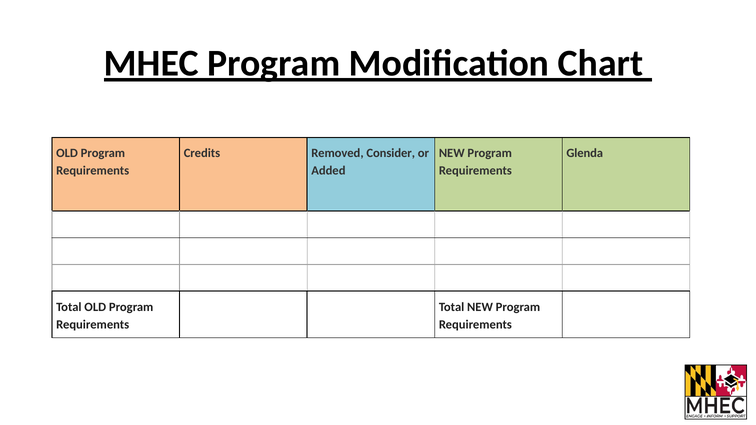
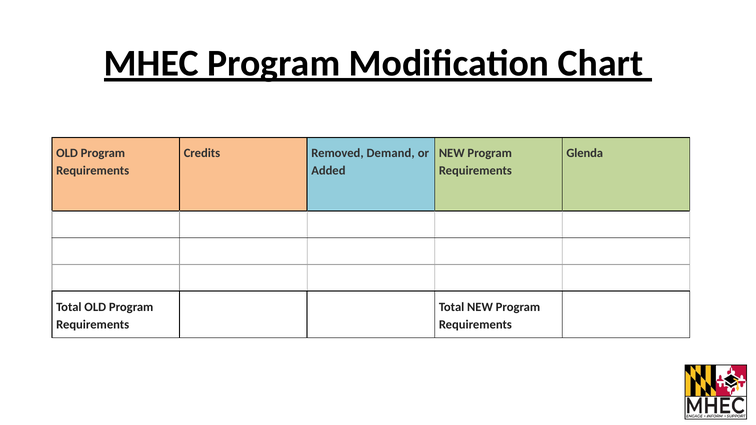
Consider: Consider -> Demand
